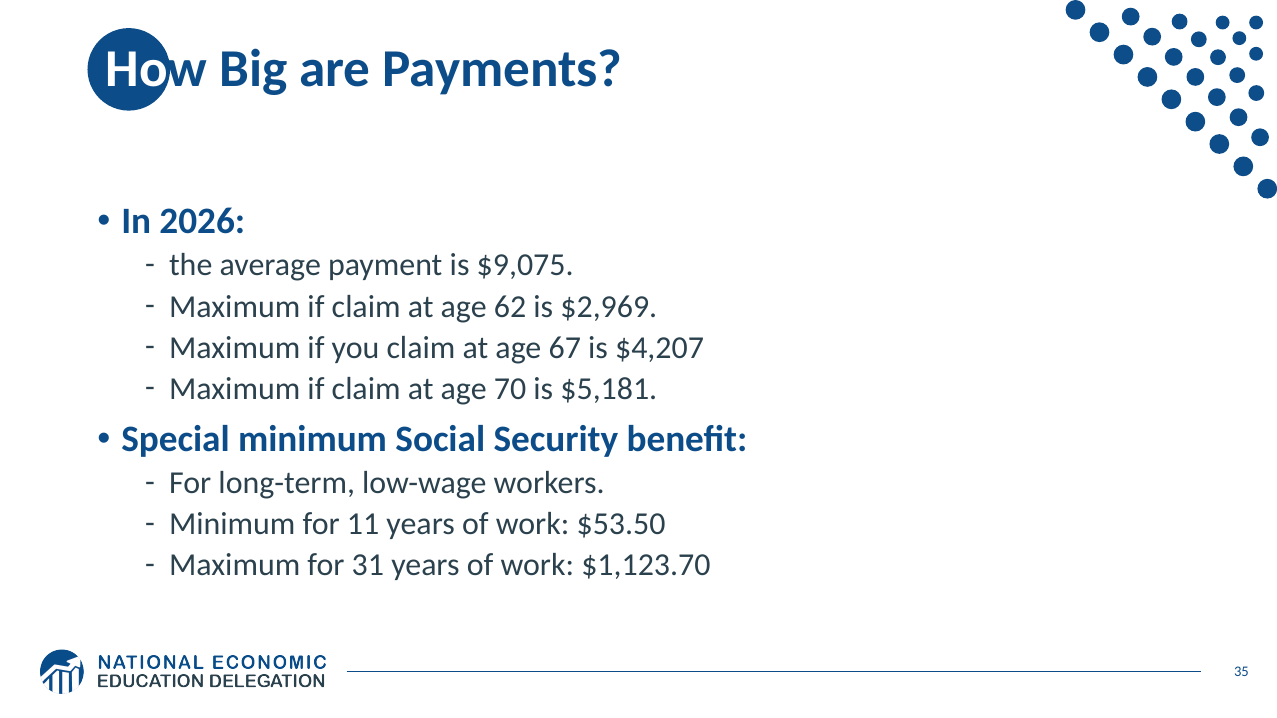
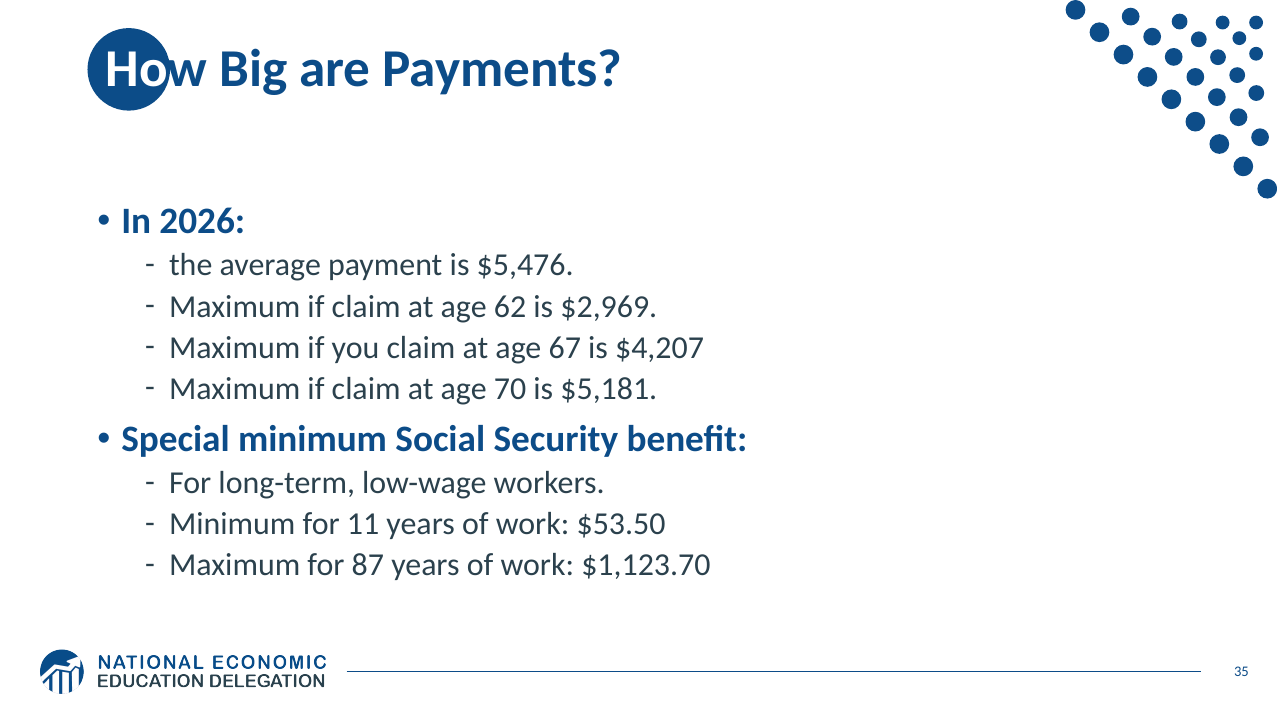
$9,075: $9,075 -> $5,476
31: 31 -> 87
